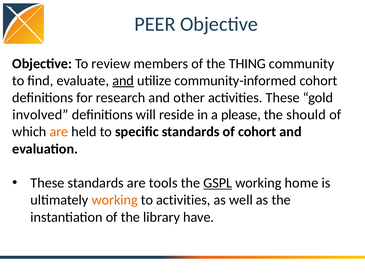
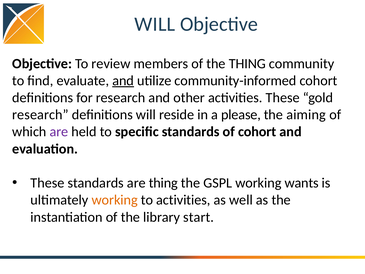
PEER at (155, 24): PEER -> WILL
involved at (40, 115): involved -> research
should: should -> aiming
are at (59, 132) colour: orange -> purple
are tools: tools -> thing
GSPL underline: present -> none
home: home -> wants
have: have -> start
